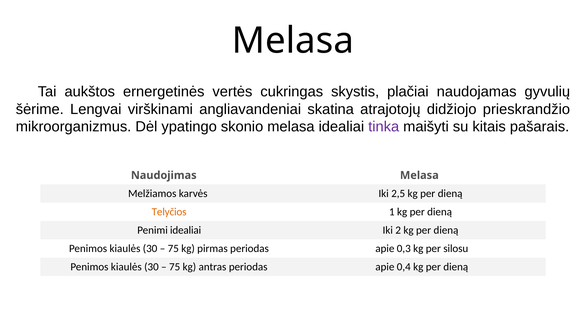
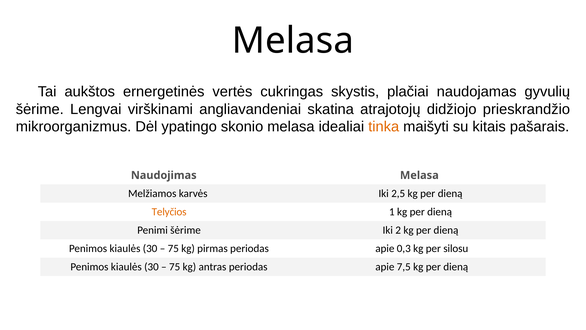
tinka colour: purple -> orange
Penimi idealiai: idealiai -> šėrime
0,4: 0,4 -> 7,5
